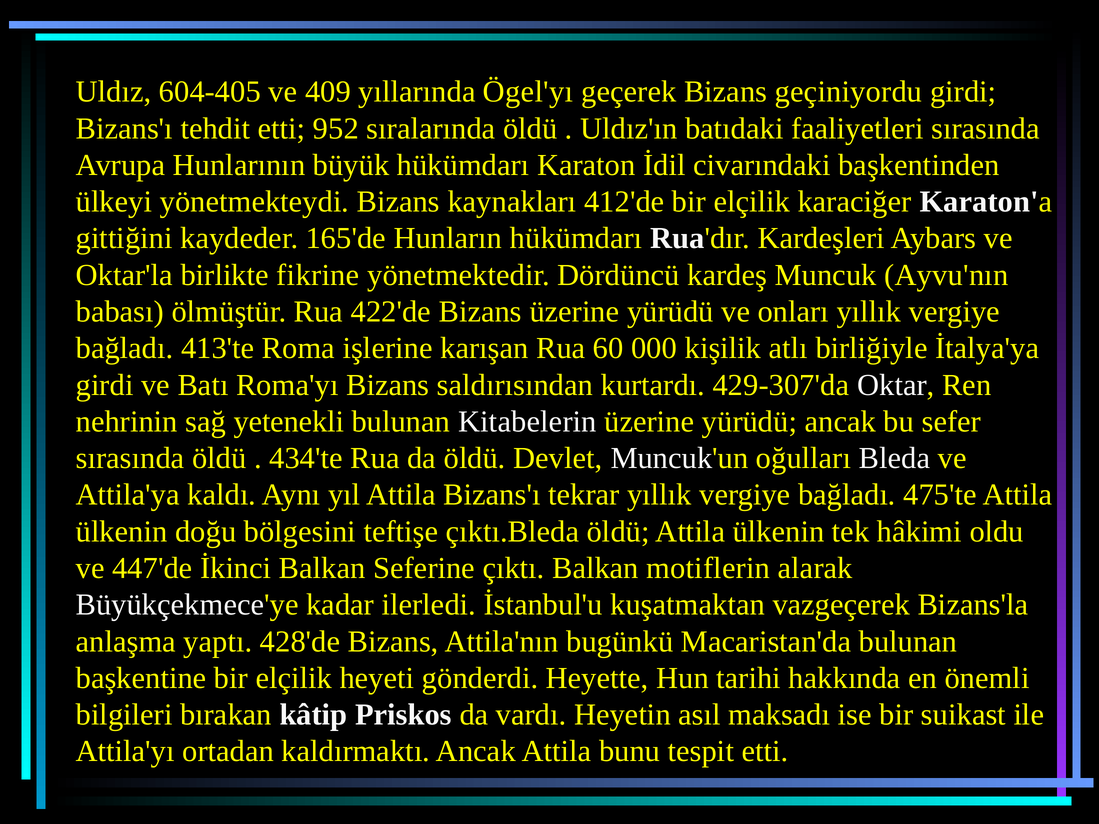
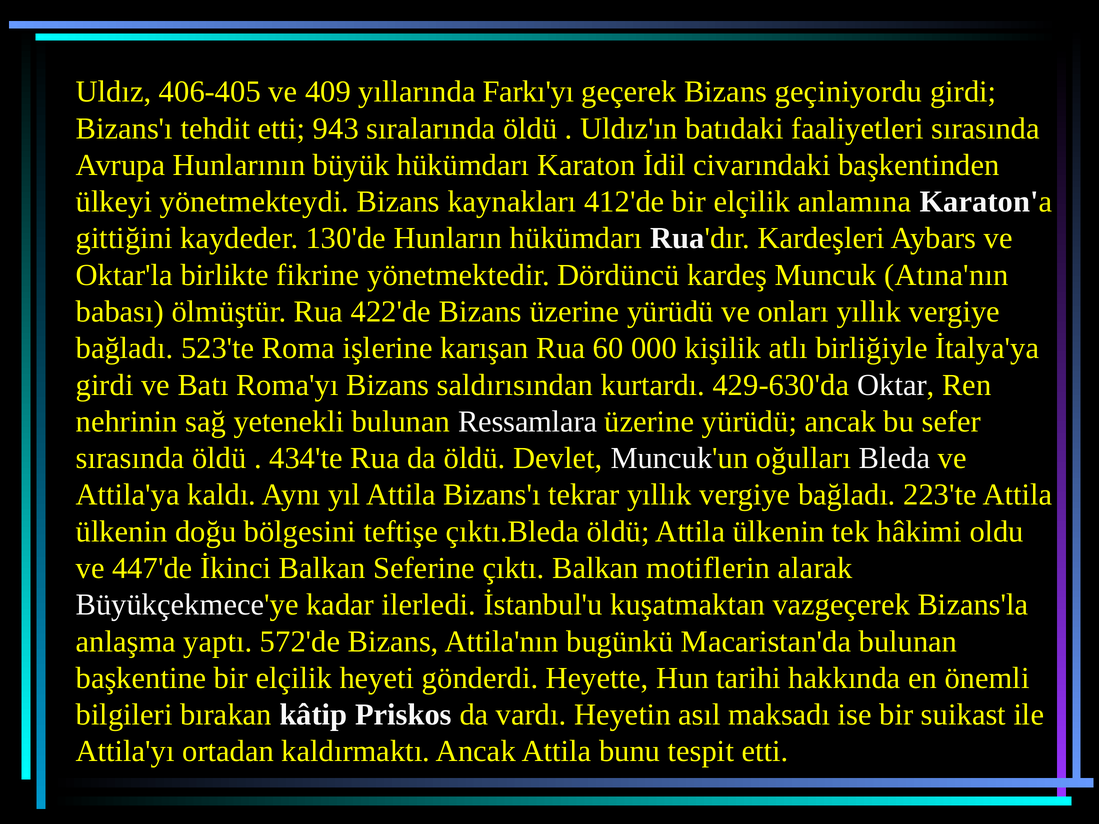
604-405: 604-405 -> 406-405
Ögel'yı: Ögel'yı -> Farkı'yı
952: 952 -> 943
karaciğer: karaciğer -> anlamına
165'de: 165'de -> 130'de
Ayvu'nın: Ayvu'nın -> Atına'nın
413'te: 413'te -> 523'te
429-307'da: 429-307'da -> 429-630'da
Kitabelerin: Kitabelerin -> Ressamlara
475'te: 475'te -> 223'te
428'de: 428'de -> 572'de
